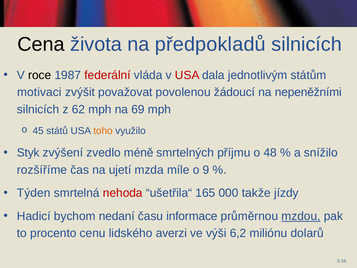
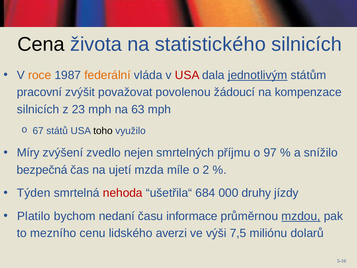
předpokladů: předpokladů -> statistického
roce colour: black -> orange
federální colour: red -> orange
jednotlivým underline: none -> present
motivaci: motivaci -> pracovní
nepeněžními: nepeněžními -> kompenzace
62: 62 -> 23
69: 69 -> 63
45: 45 -> 67
toho colour: orange -> black
Styk: Styk -> Míry
méně: méně -> nejen
48: 48 -> 97
rozšíříme: rozšíříme -> bezpečná
9: 9 -> 2
165: 165 -> 684
takže: takže -> druhy
Hadicí: Hadicí -> Platilo
procento: procento -> mezního
6,2: 6,2 -> 7,5
